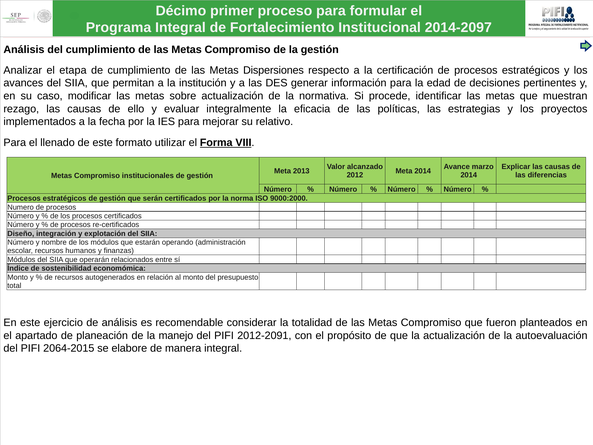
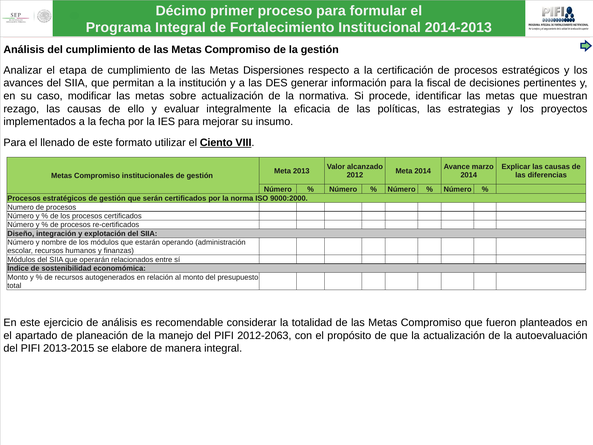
2014-2097: 2014-2097 -> 2014-2013
edad: edad -> fiscal
relativo: relativo -> insumo
Forma: Forma -> Ciento
2012-2091: 2012-2091 -> 2012-2063
2064-2015: 2064-2015 -> 2013-2015
